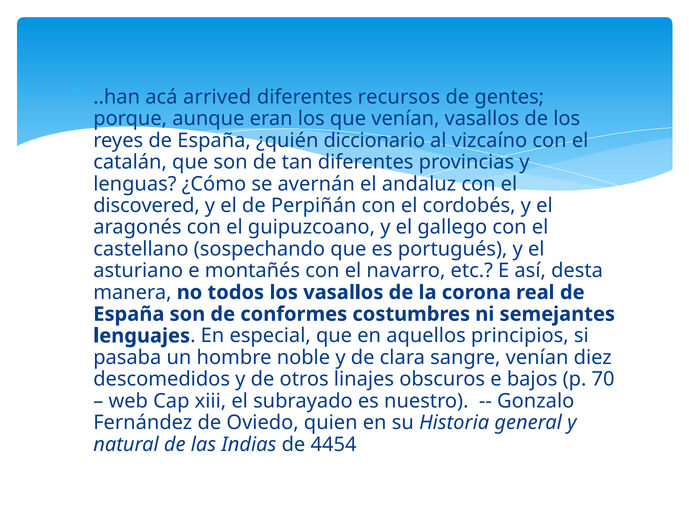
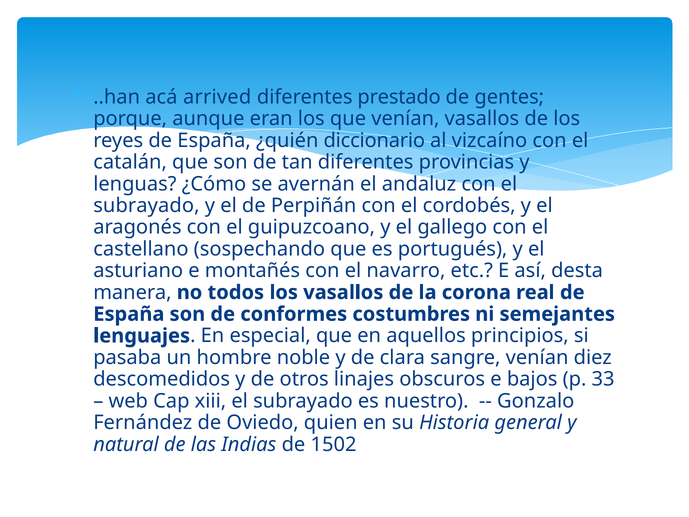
recursos: recursos -> prestado
discovered at (147, 205): discovered -> subrayado
70: 70 -> 33
4454: 4454 -> 1502
